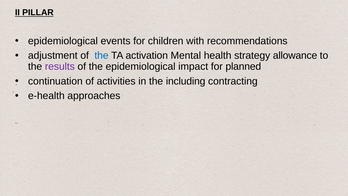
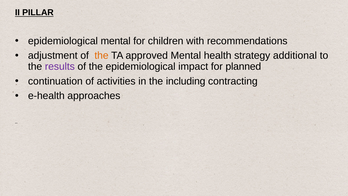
epidemiological events: events -> mental
the at (101, 56) colour: blue -> orange
activation: activation -> approved
allowance: allowance -> additional
